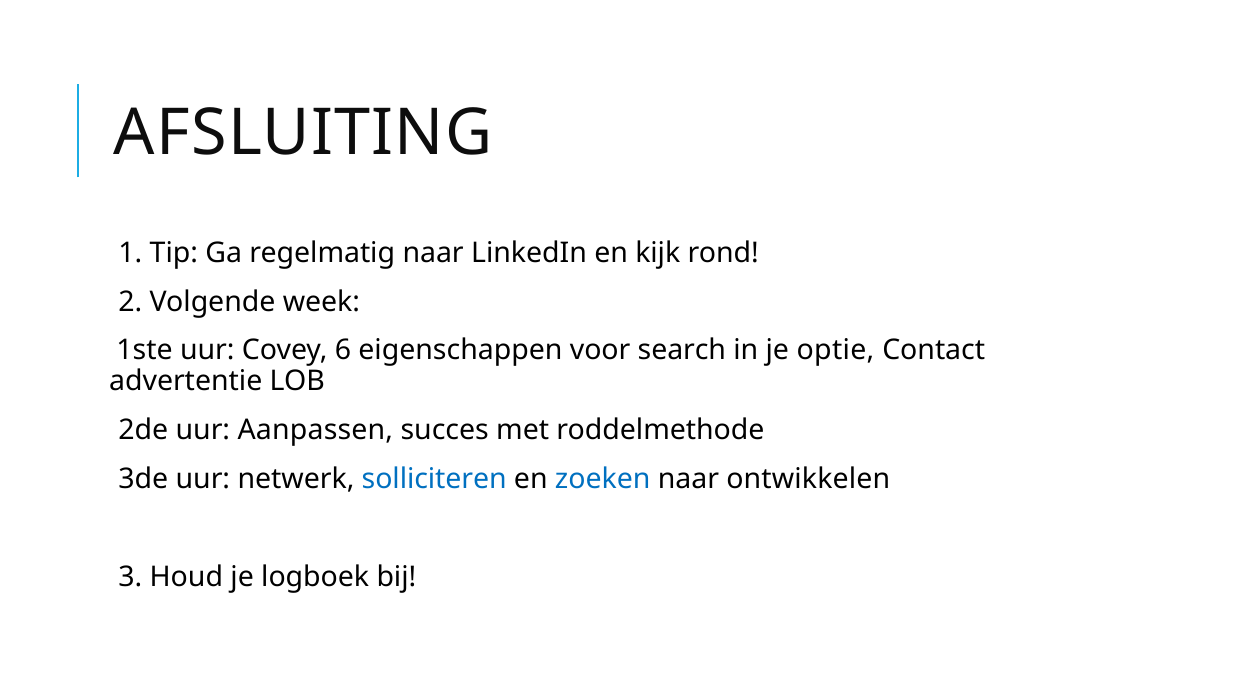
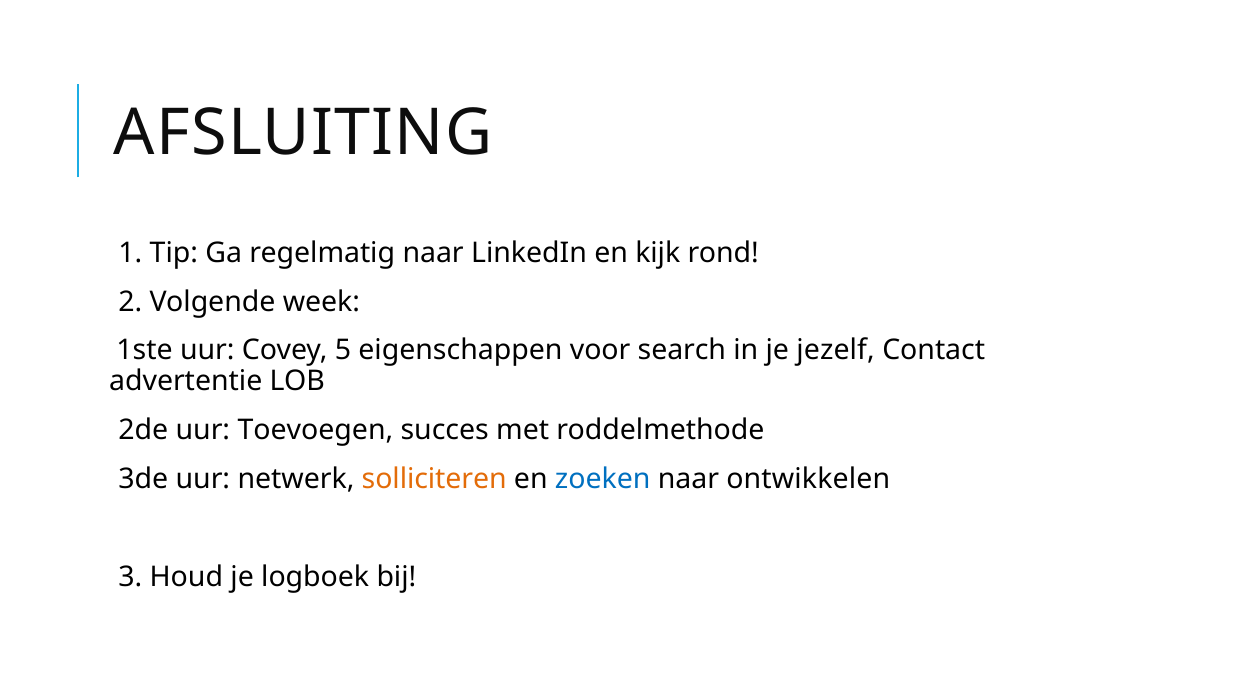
6: 6 -> 5
optie: optie -> jezelf
Aanpassen: Aanpassen -> Toevoegen
solliciteren colour: blue -> orange
